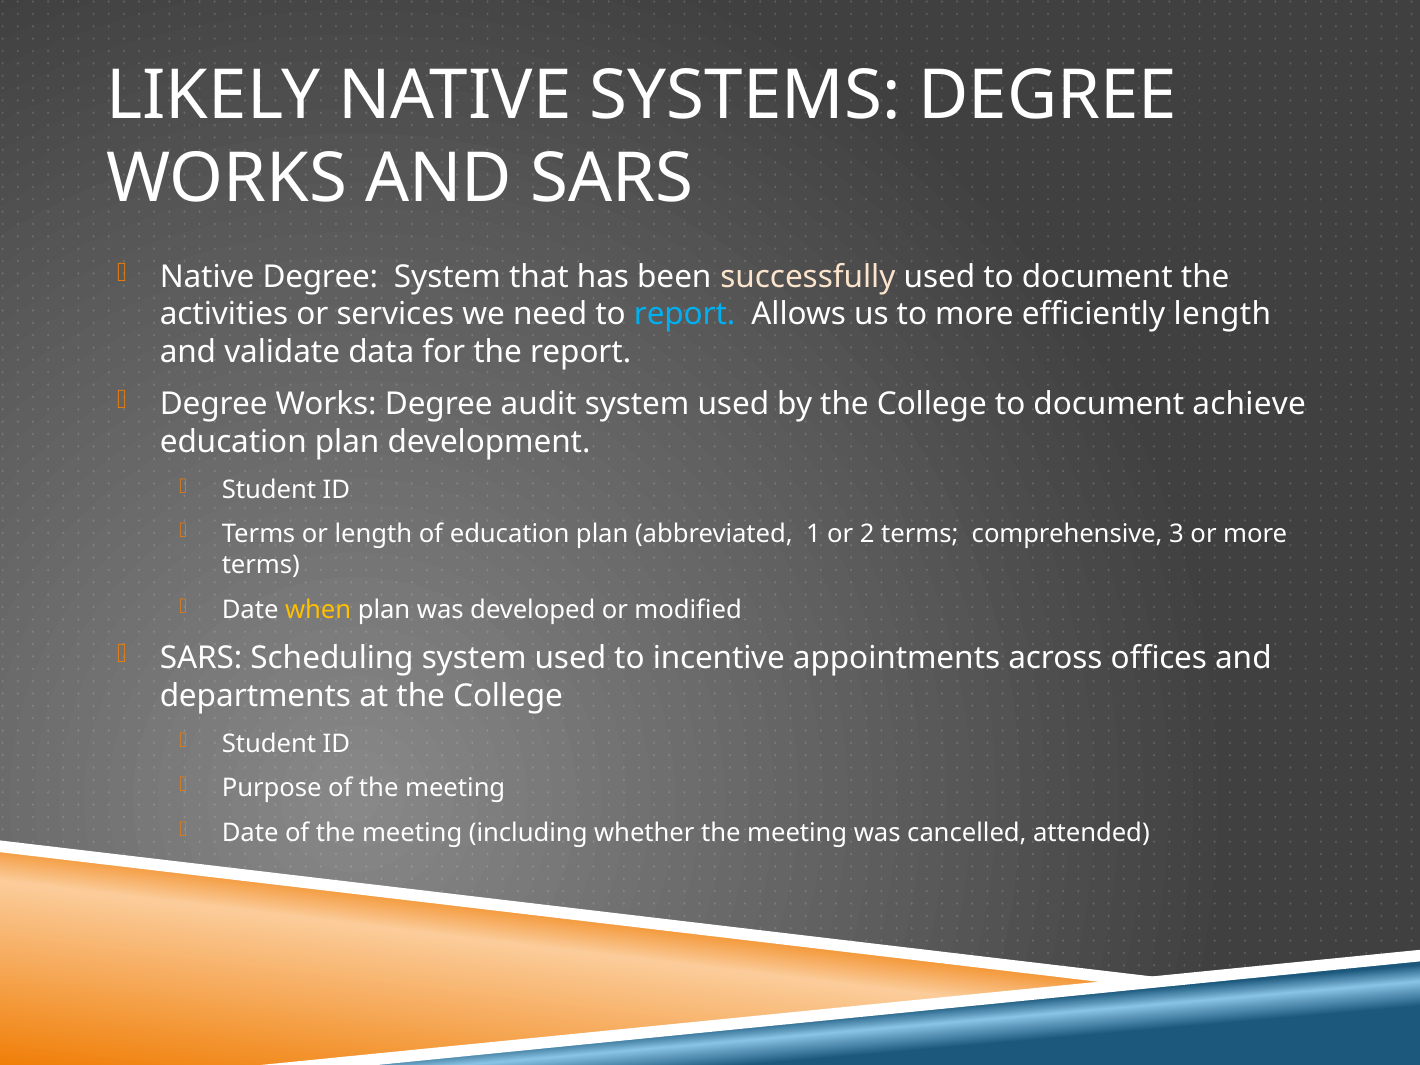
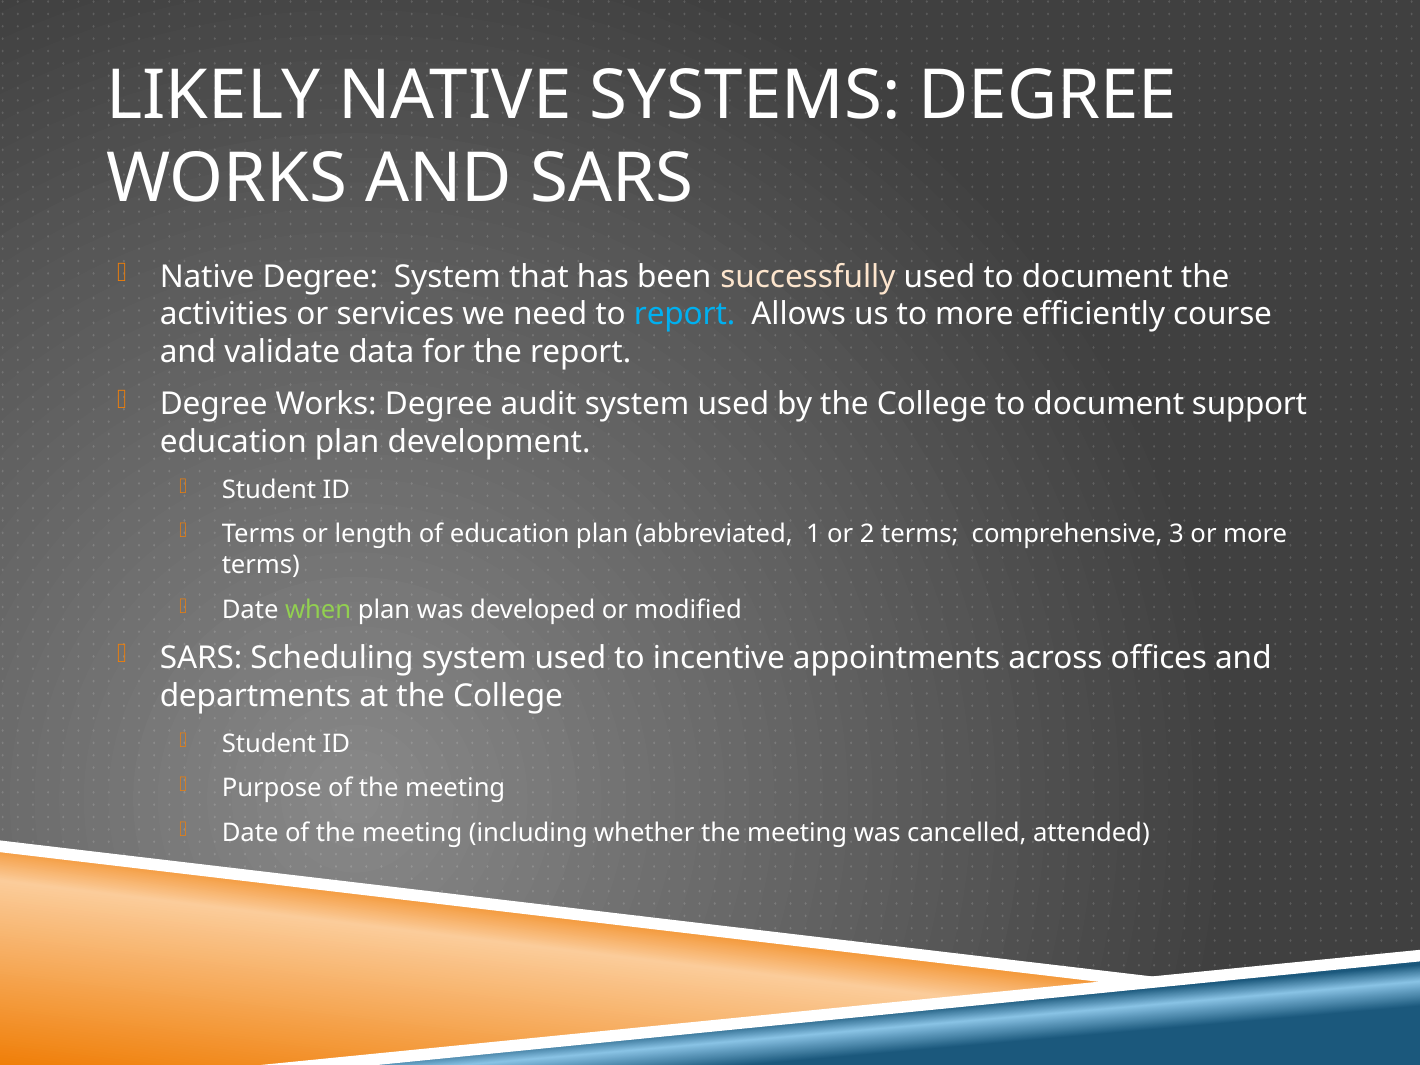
efficiently length: length -> course
achieve: achieve -> support
when colour: yellow -> light green
